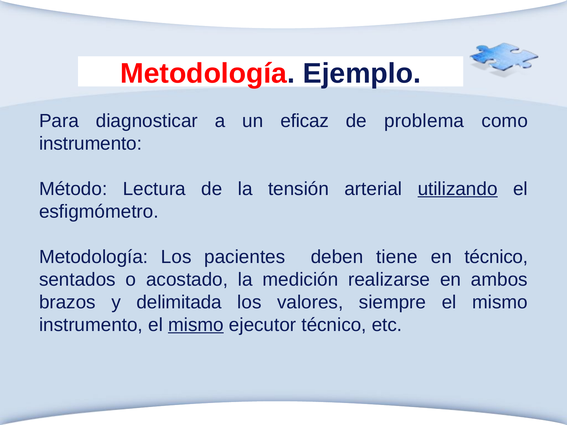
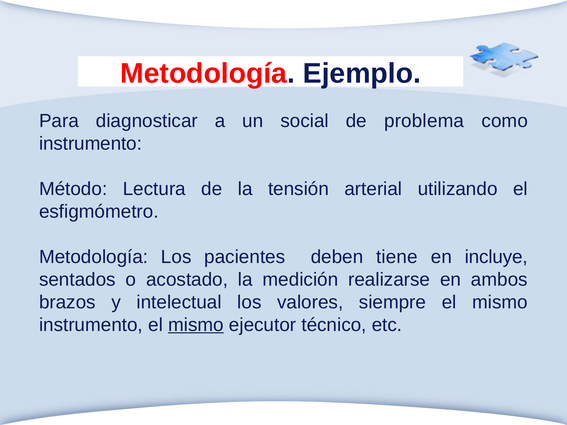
eficaz: eficaz -> social
utilizando underline: present -> none
en técnico: técnico -> incluye
delimitada: delimitada -> intelectual
